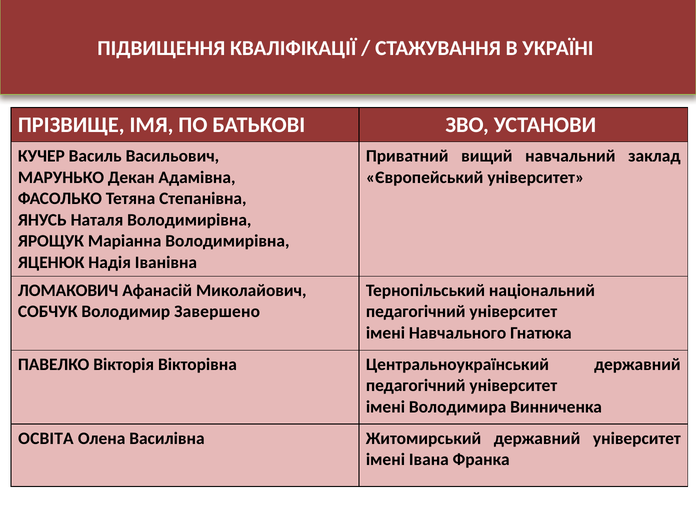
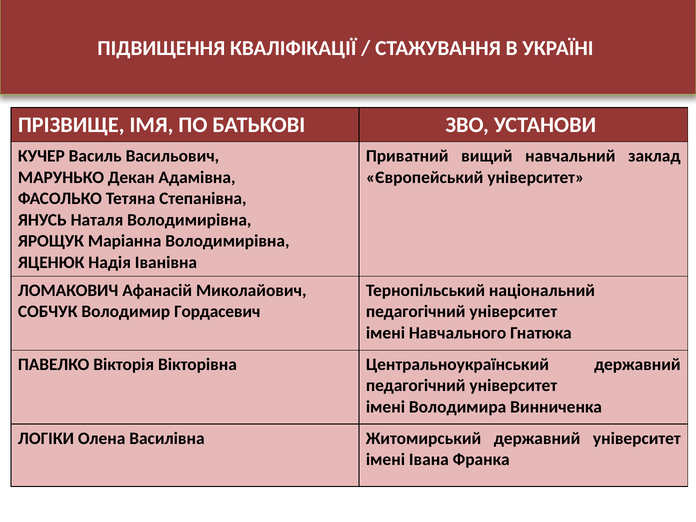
Завершено: Завершено -> Гордасевич
ОСВІТА: ОСВІТА -> ЛОГІКИ
